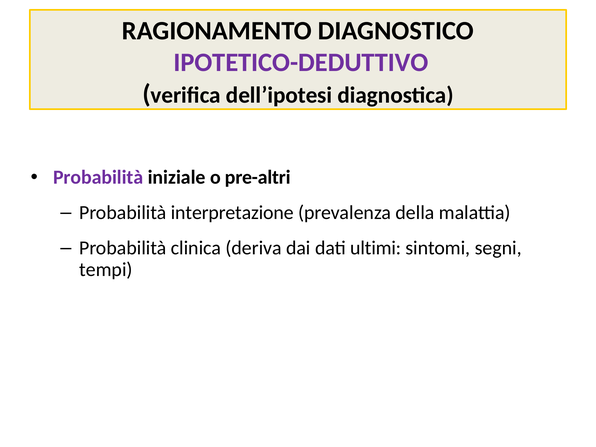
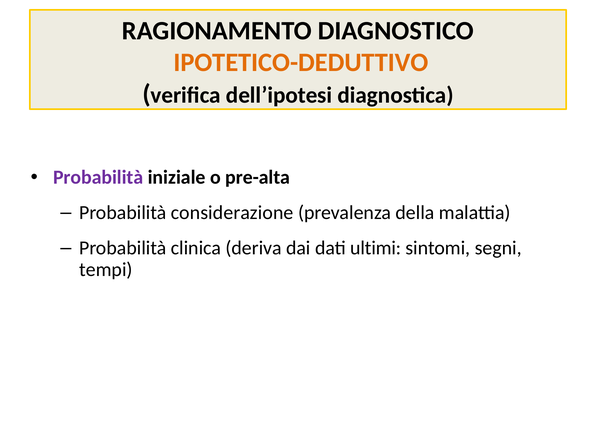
IPOTETICO-DEDUTTIVO colour: purple -> orange
pre-altri: pre-altri -> pre-alta
interpretazione: interpretazione -> considerazione
